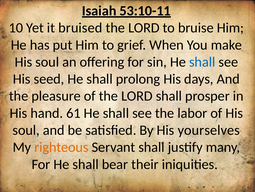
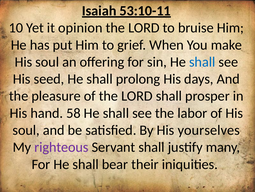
bruised: bruised -> opinion
61: 61 -> 58
righteous colour: orange -> purple
